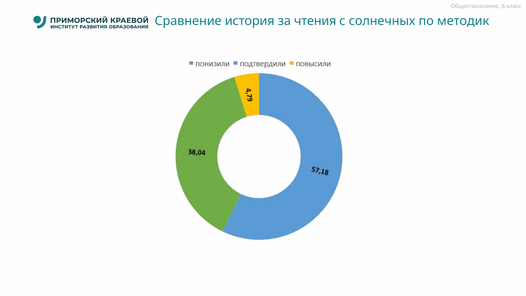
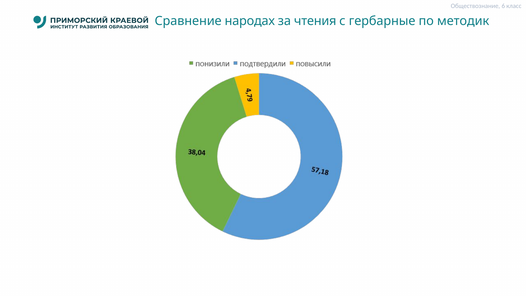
история: история -> народах
солнечных: солнечных -> гербарные
